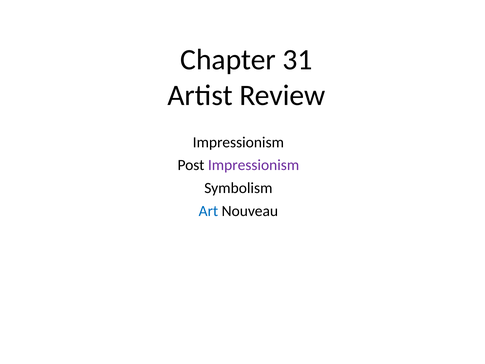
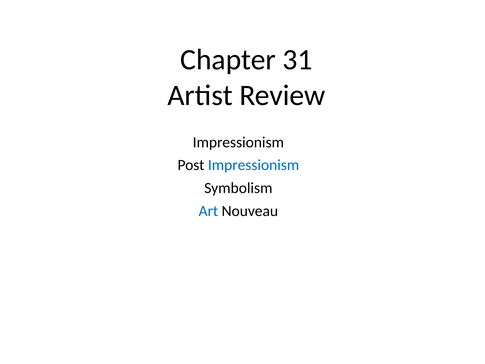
Impressionism at (254, 165) colour: purple -> blue
